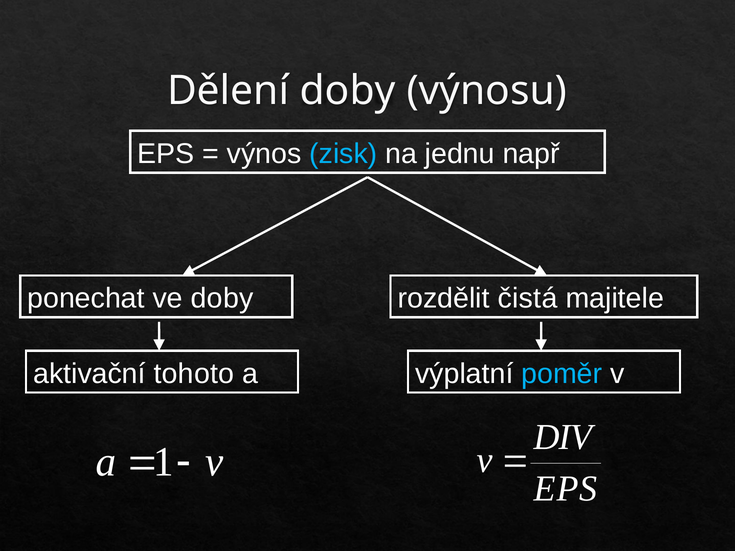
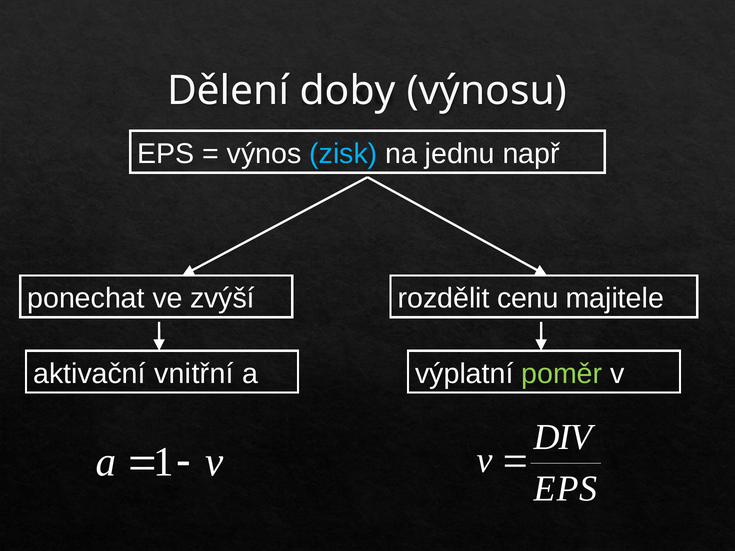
ve doby: doby -> zvýší
čistá: čistá -> cenu
tohoto: tohoto -> vnitřní
poměr colour: light blue -> light green
